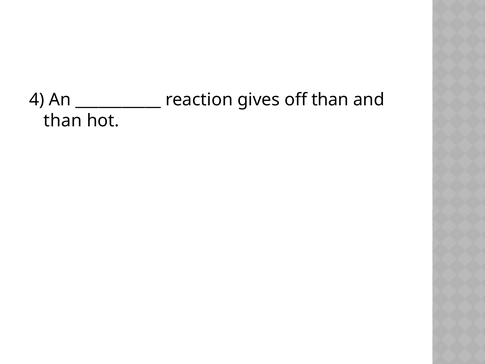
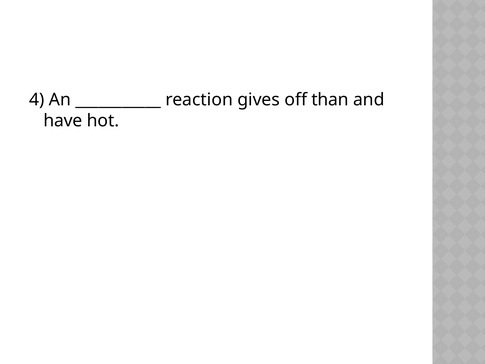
than at (63, 120): than -> have
